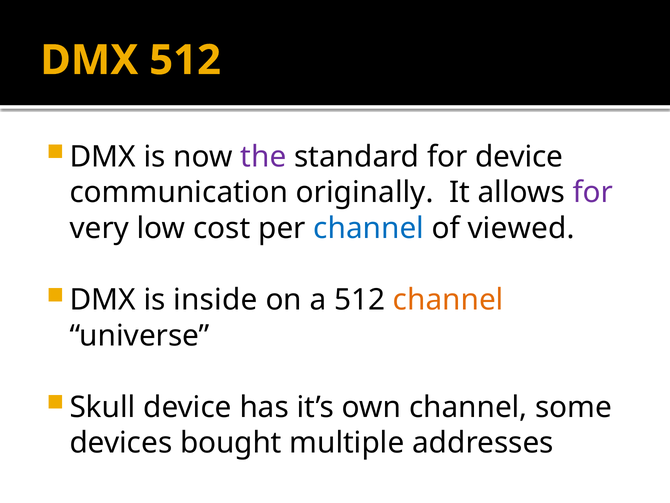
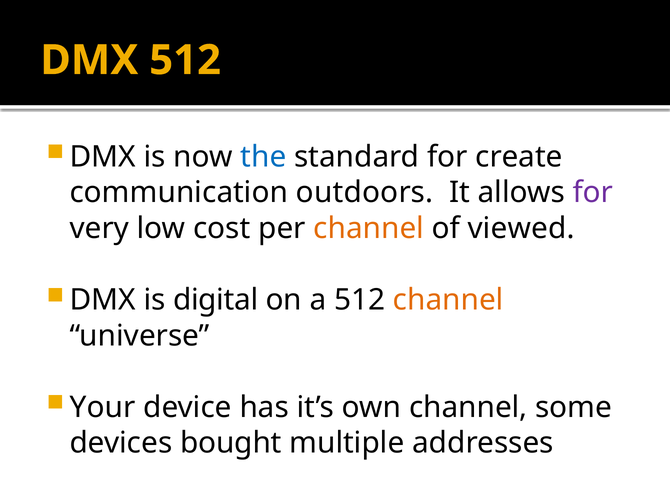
the colour: purple -> blue
for device: device -> create
originally: originally -> outdoors
channel at (369, 228) colour: blue -> orange
inside: inside -> digital
Skull: Skull -> Your
